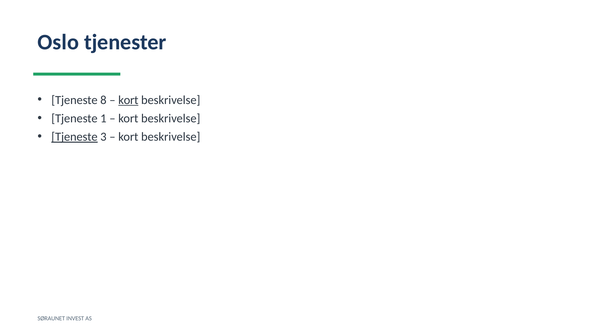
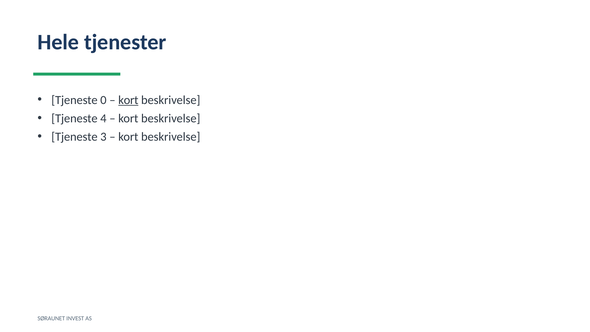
Oslo: Oslo -> Hele
8: 8 -> 0
1: 1 -> 4
Tjeneste at (74, 137) underline: present -> none
